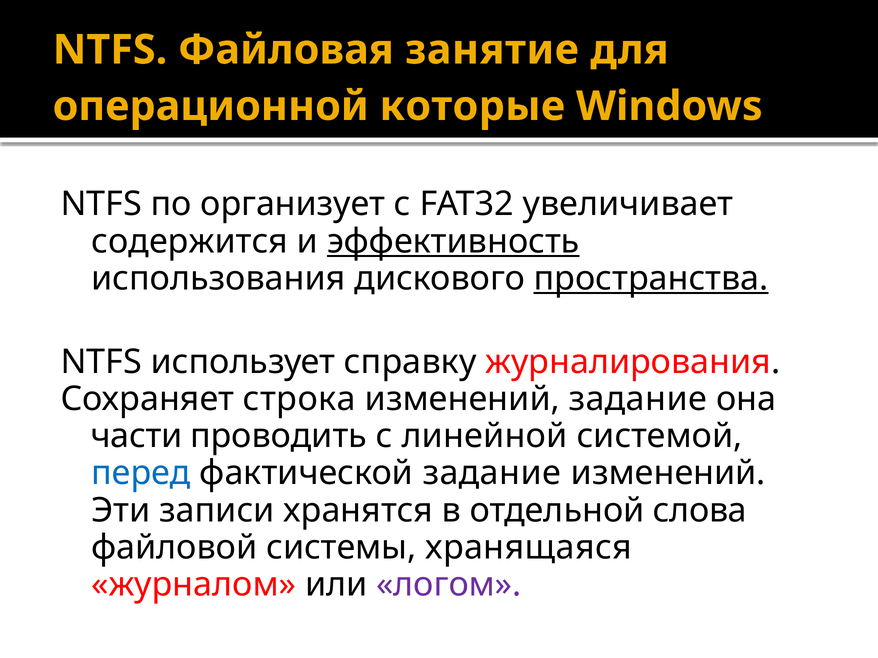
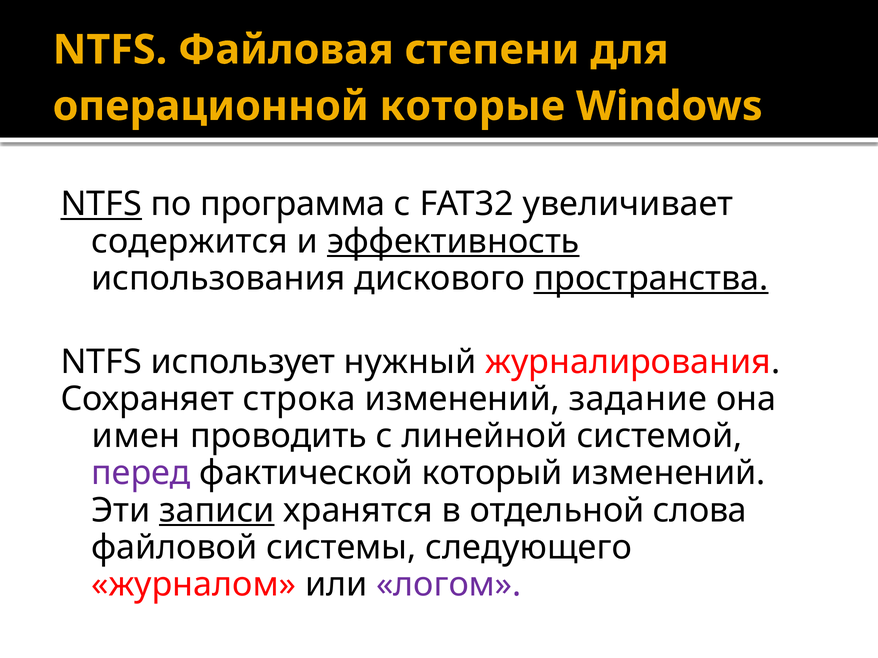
занятие: занятие -> степени
NTFS at (101, 204) underline: none -> present
организует: организует -> программа
справку: справку -> нужный
части: части -> имен
перед colour: blue -> purple
фактической задание: задание -> который
записи underline: none -> present
хранящаяся: хранящаяся -> следующего
